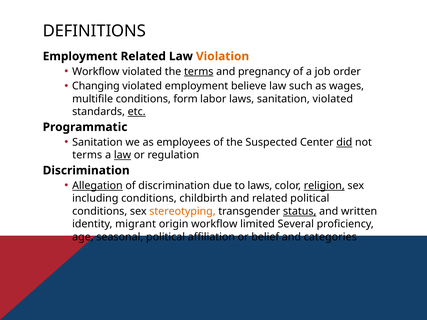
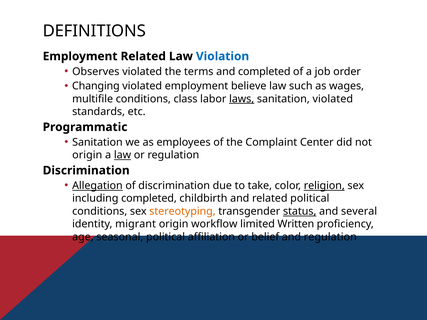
Violation colour: orange -> blue
Workflow at (96, 72): Workflow -> Observes
terms at (199, 72) underline: present -> none
and pregnancy: pregnancy -> completed
form: form -> class
laws at (242, 99) underline: none -> present
etc underline: present -> none
Suspected: Suspected -> Complaint
did underline: present -> none
terms at (87, 155): terms -> origin
to laws: laws -> take
including conditions: conditions -> completed
written: written -> several
Several: Several -> Written
and categories: categories -> regulation
